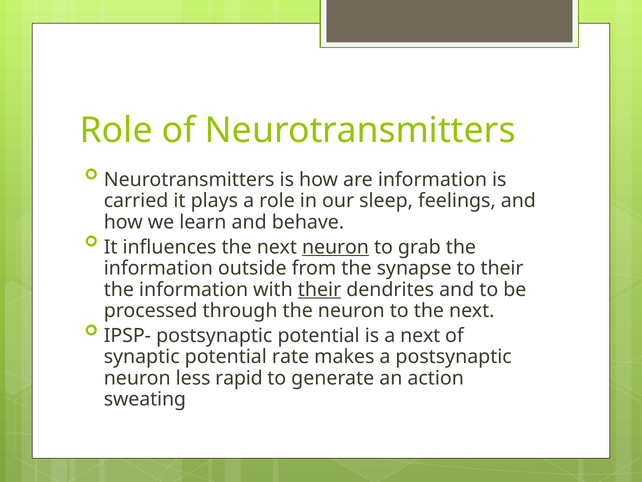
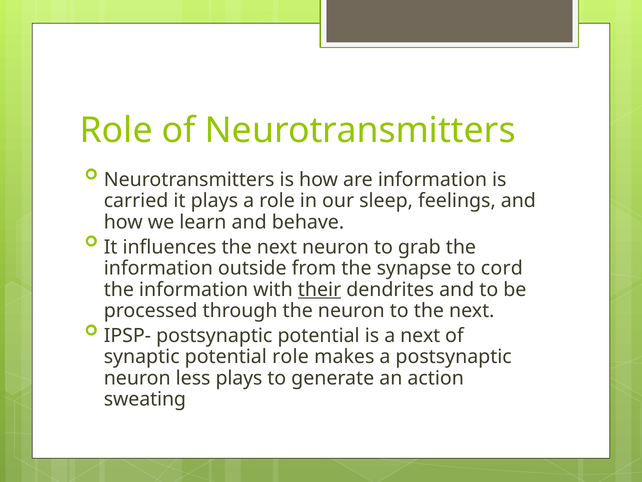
neuron at (336, 247) underline: present -> none
to their: their -> cord
potential rate: rate -> role
less rapid: rapid -> plays
